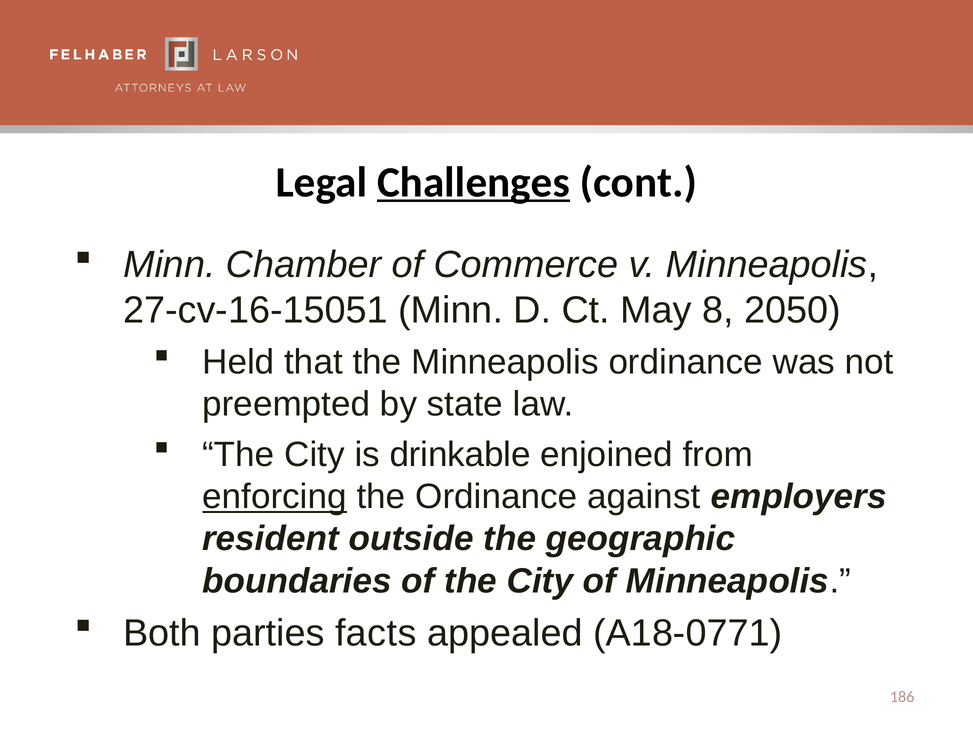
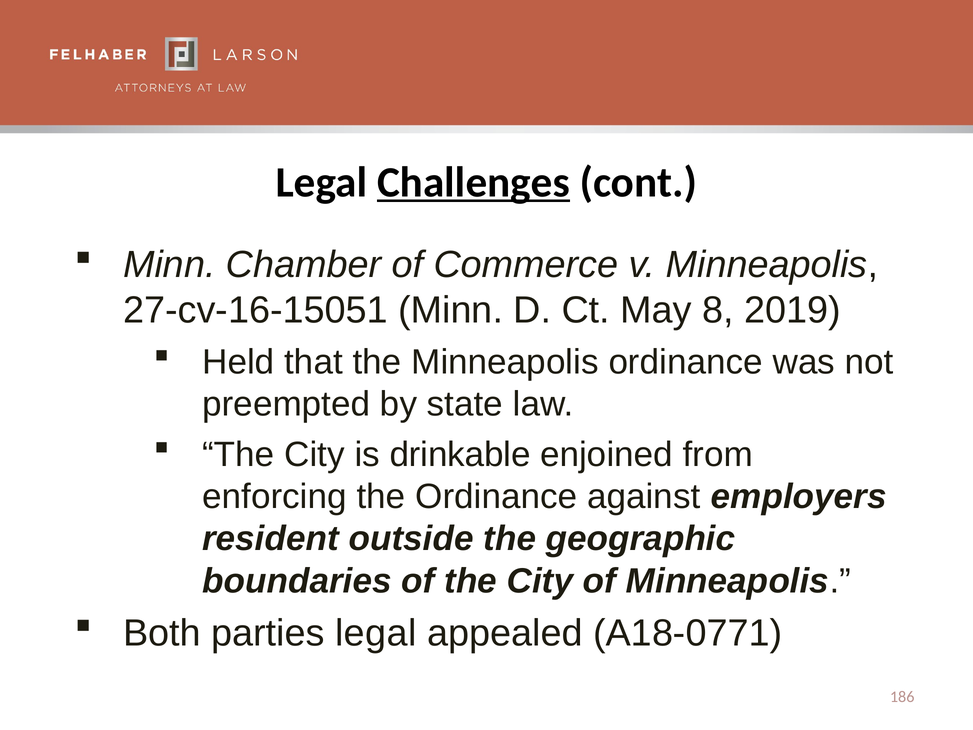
2050: 2050 -> 2019
enforcing underline: present -> none
parties facts: facts -> legal
